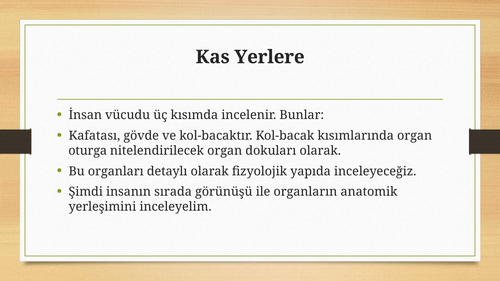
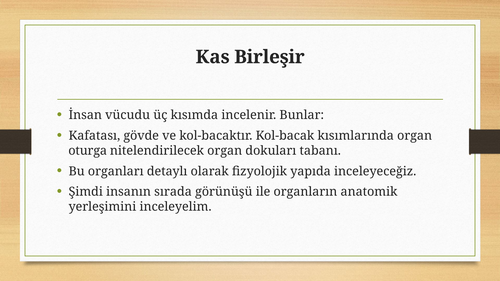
Yerlere: Yerlere -> Birleşir
dokuları olarak: olarak -> tabanı
